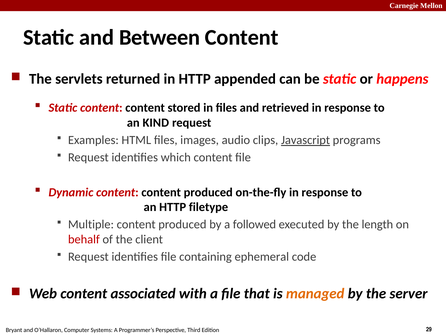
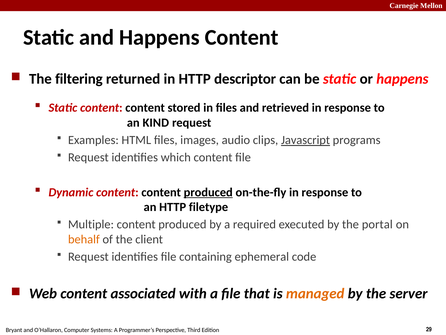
and Between: Between -> Happens
servlets: servlets -> filtering
appended: appended -> descriptor
produced at (208, 192) underline: none -> present
followed: followed -> required
length: length -> portal
behalf colour: red -> orange
